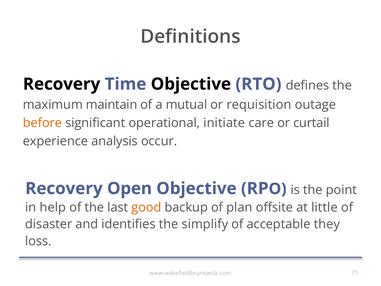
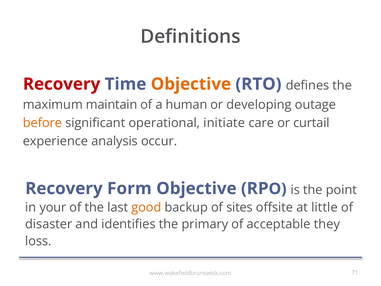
Recovery at (62, 84) colour: black -> red
Objective at (191, 84) colour: black -> orange
mutual: mutual -> human
requisition: requisition -> developing
Open: Open -> Form
help: help -> your
plan: plan -> sites
simplify: simplify -> primary
